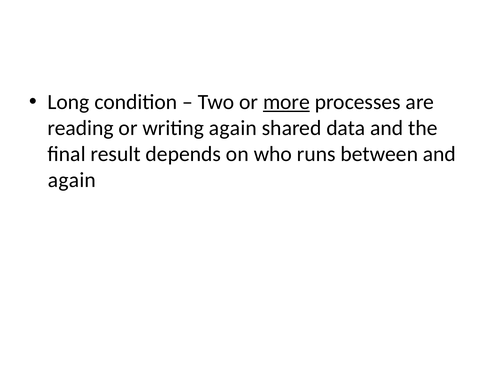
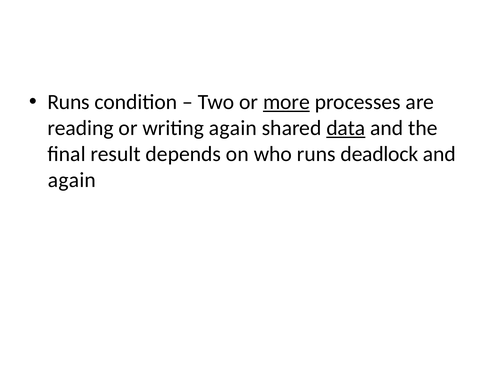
Long at (68, 102): Long -> Runs
data underline: none -> present
between: between -> deadlock
